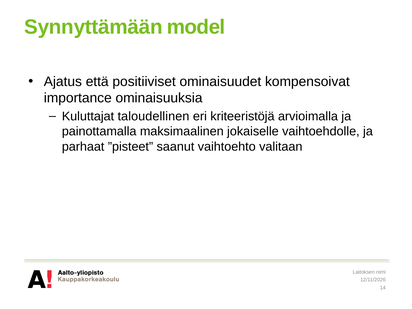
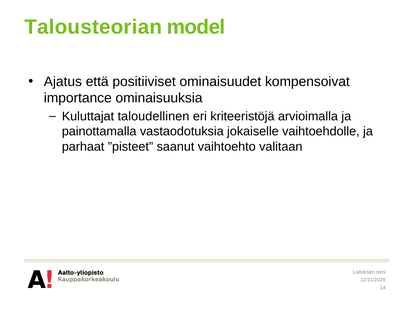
Synnyttämään: Synnyttämään -> Talousteorian
maksimaalinen: maksimaalinen -> vastaodotuksia
